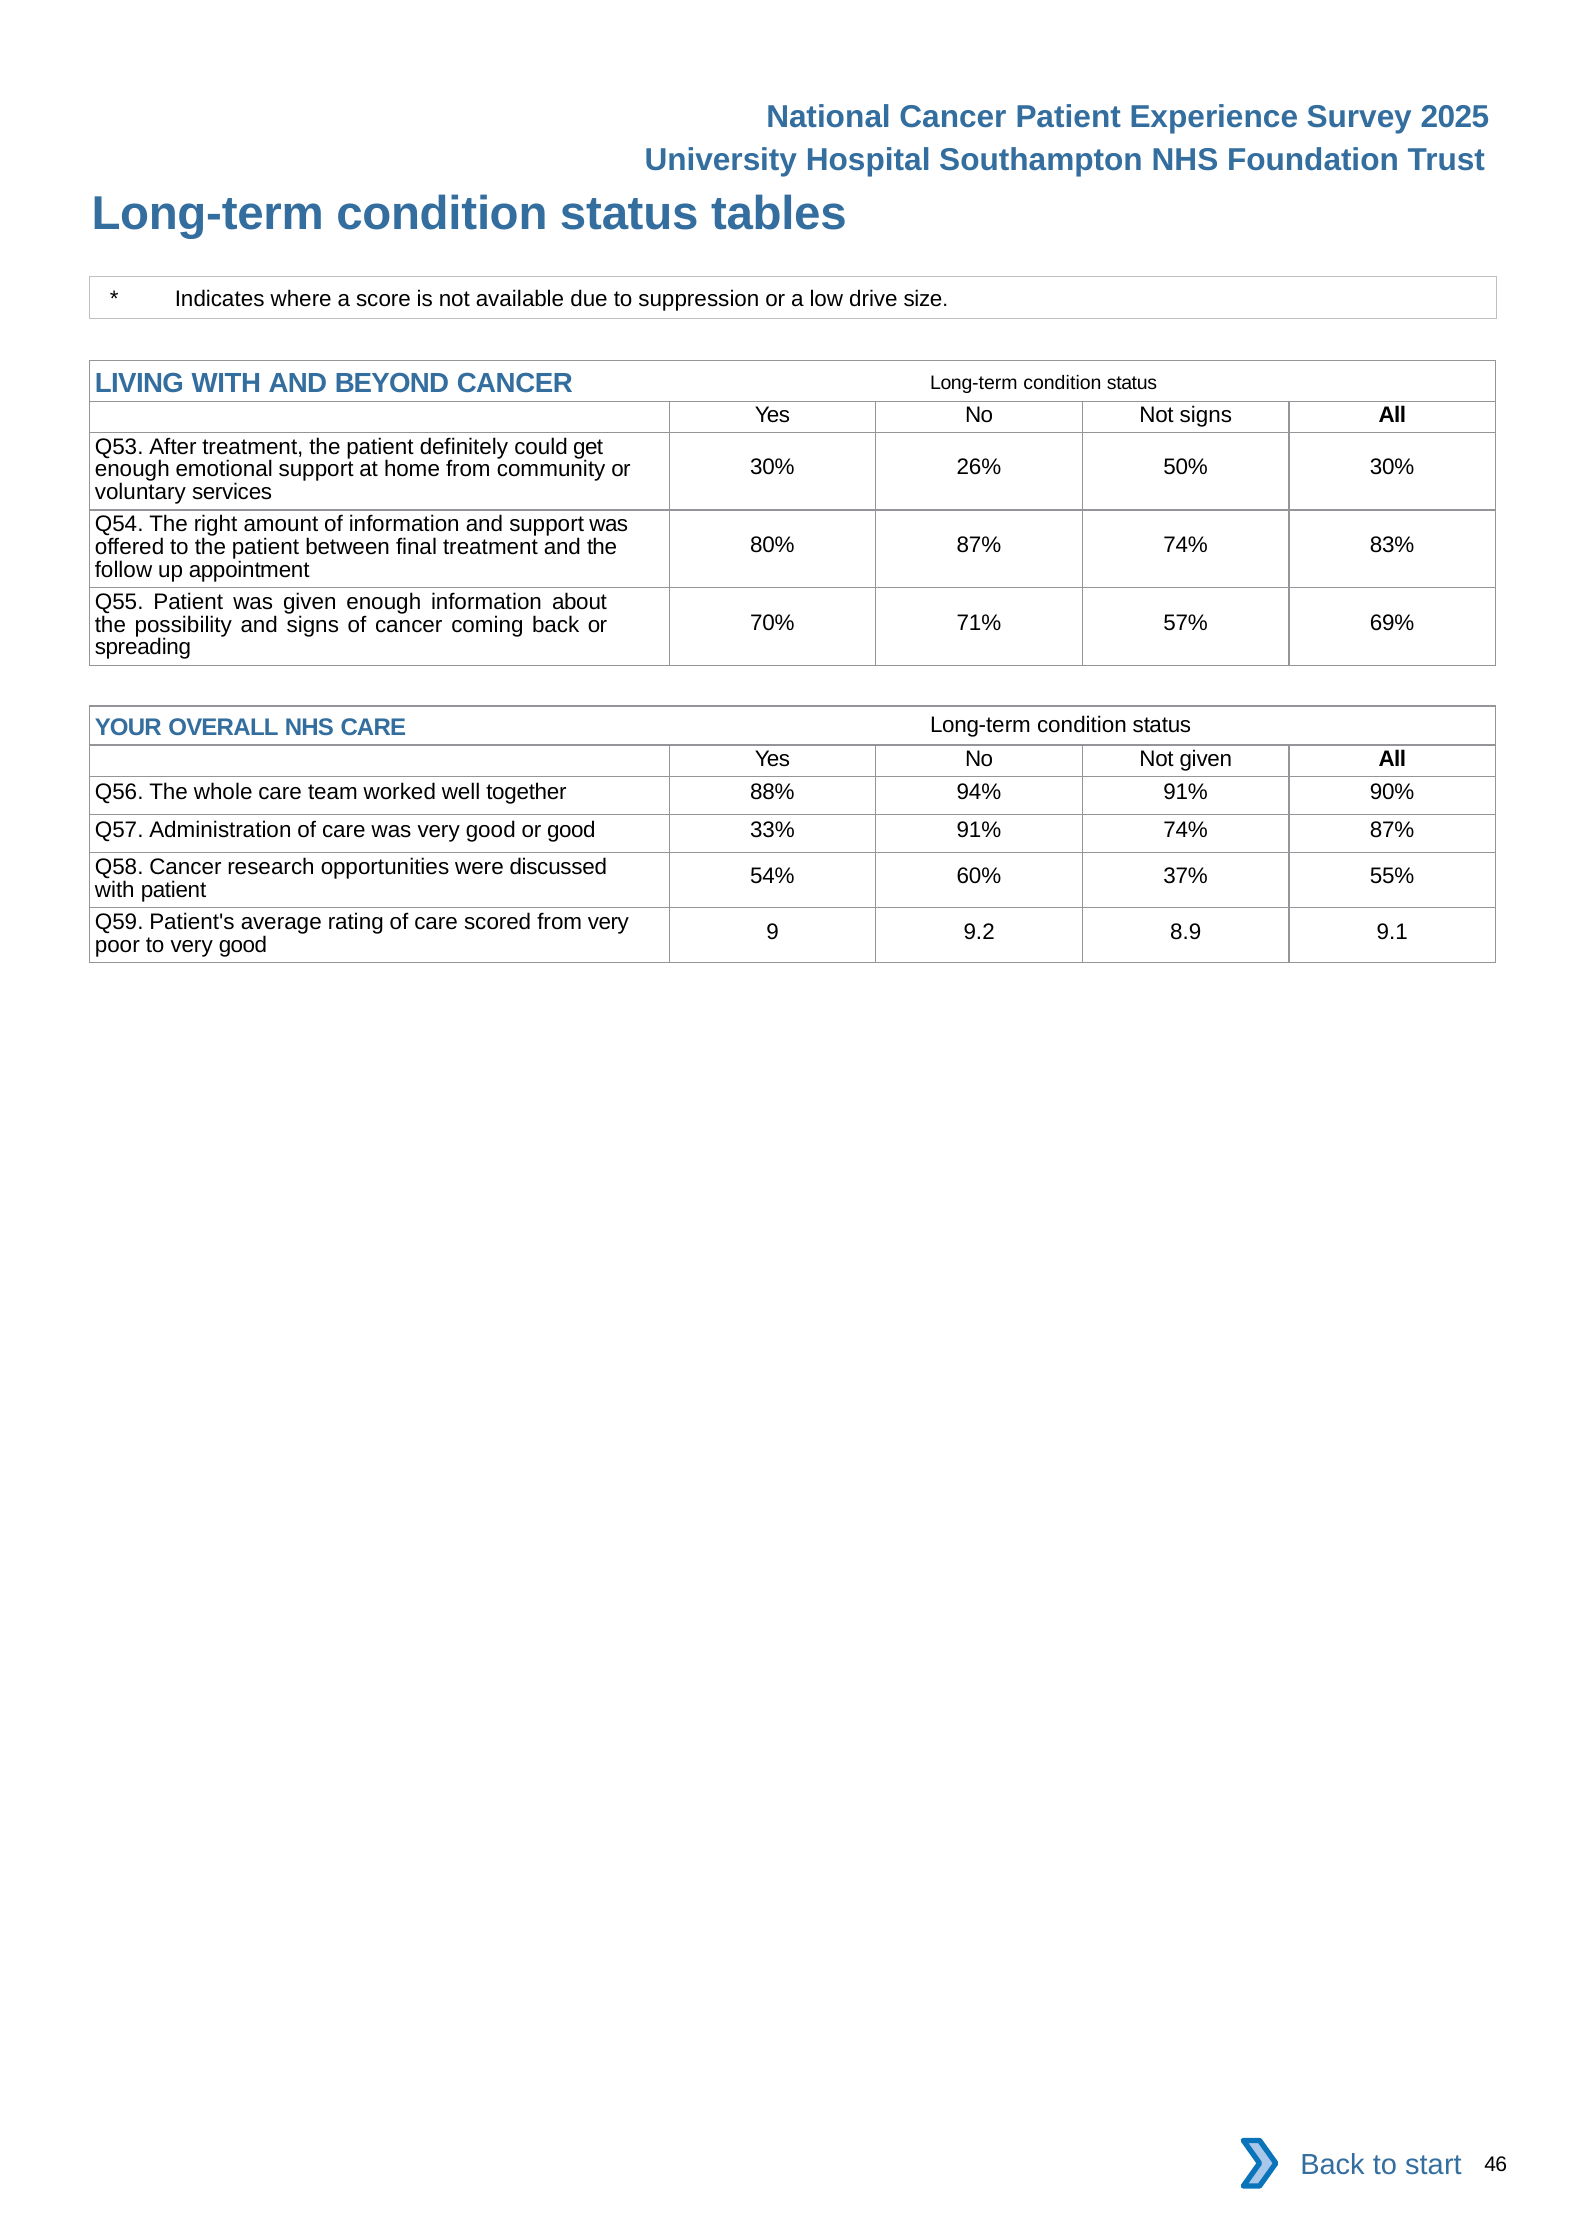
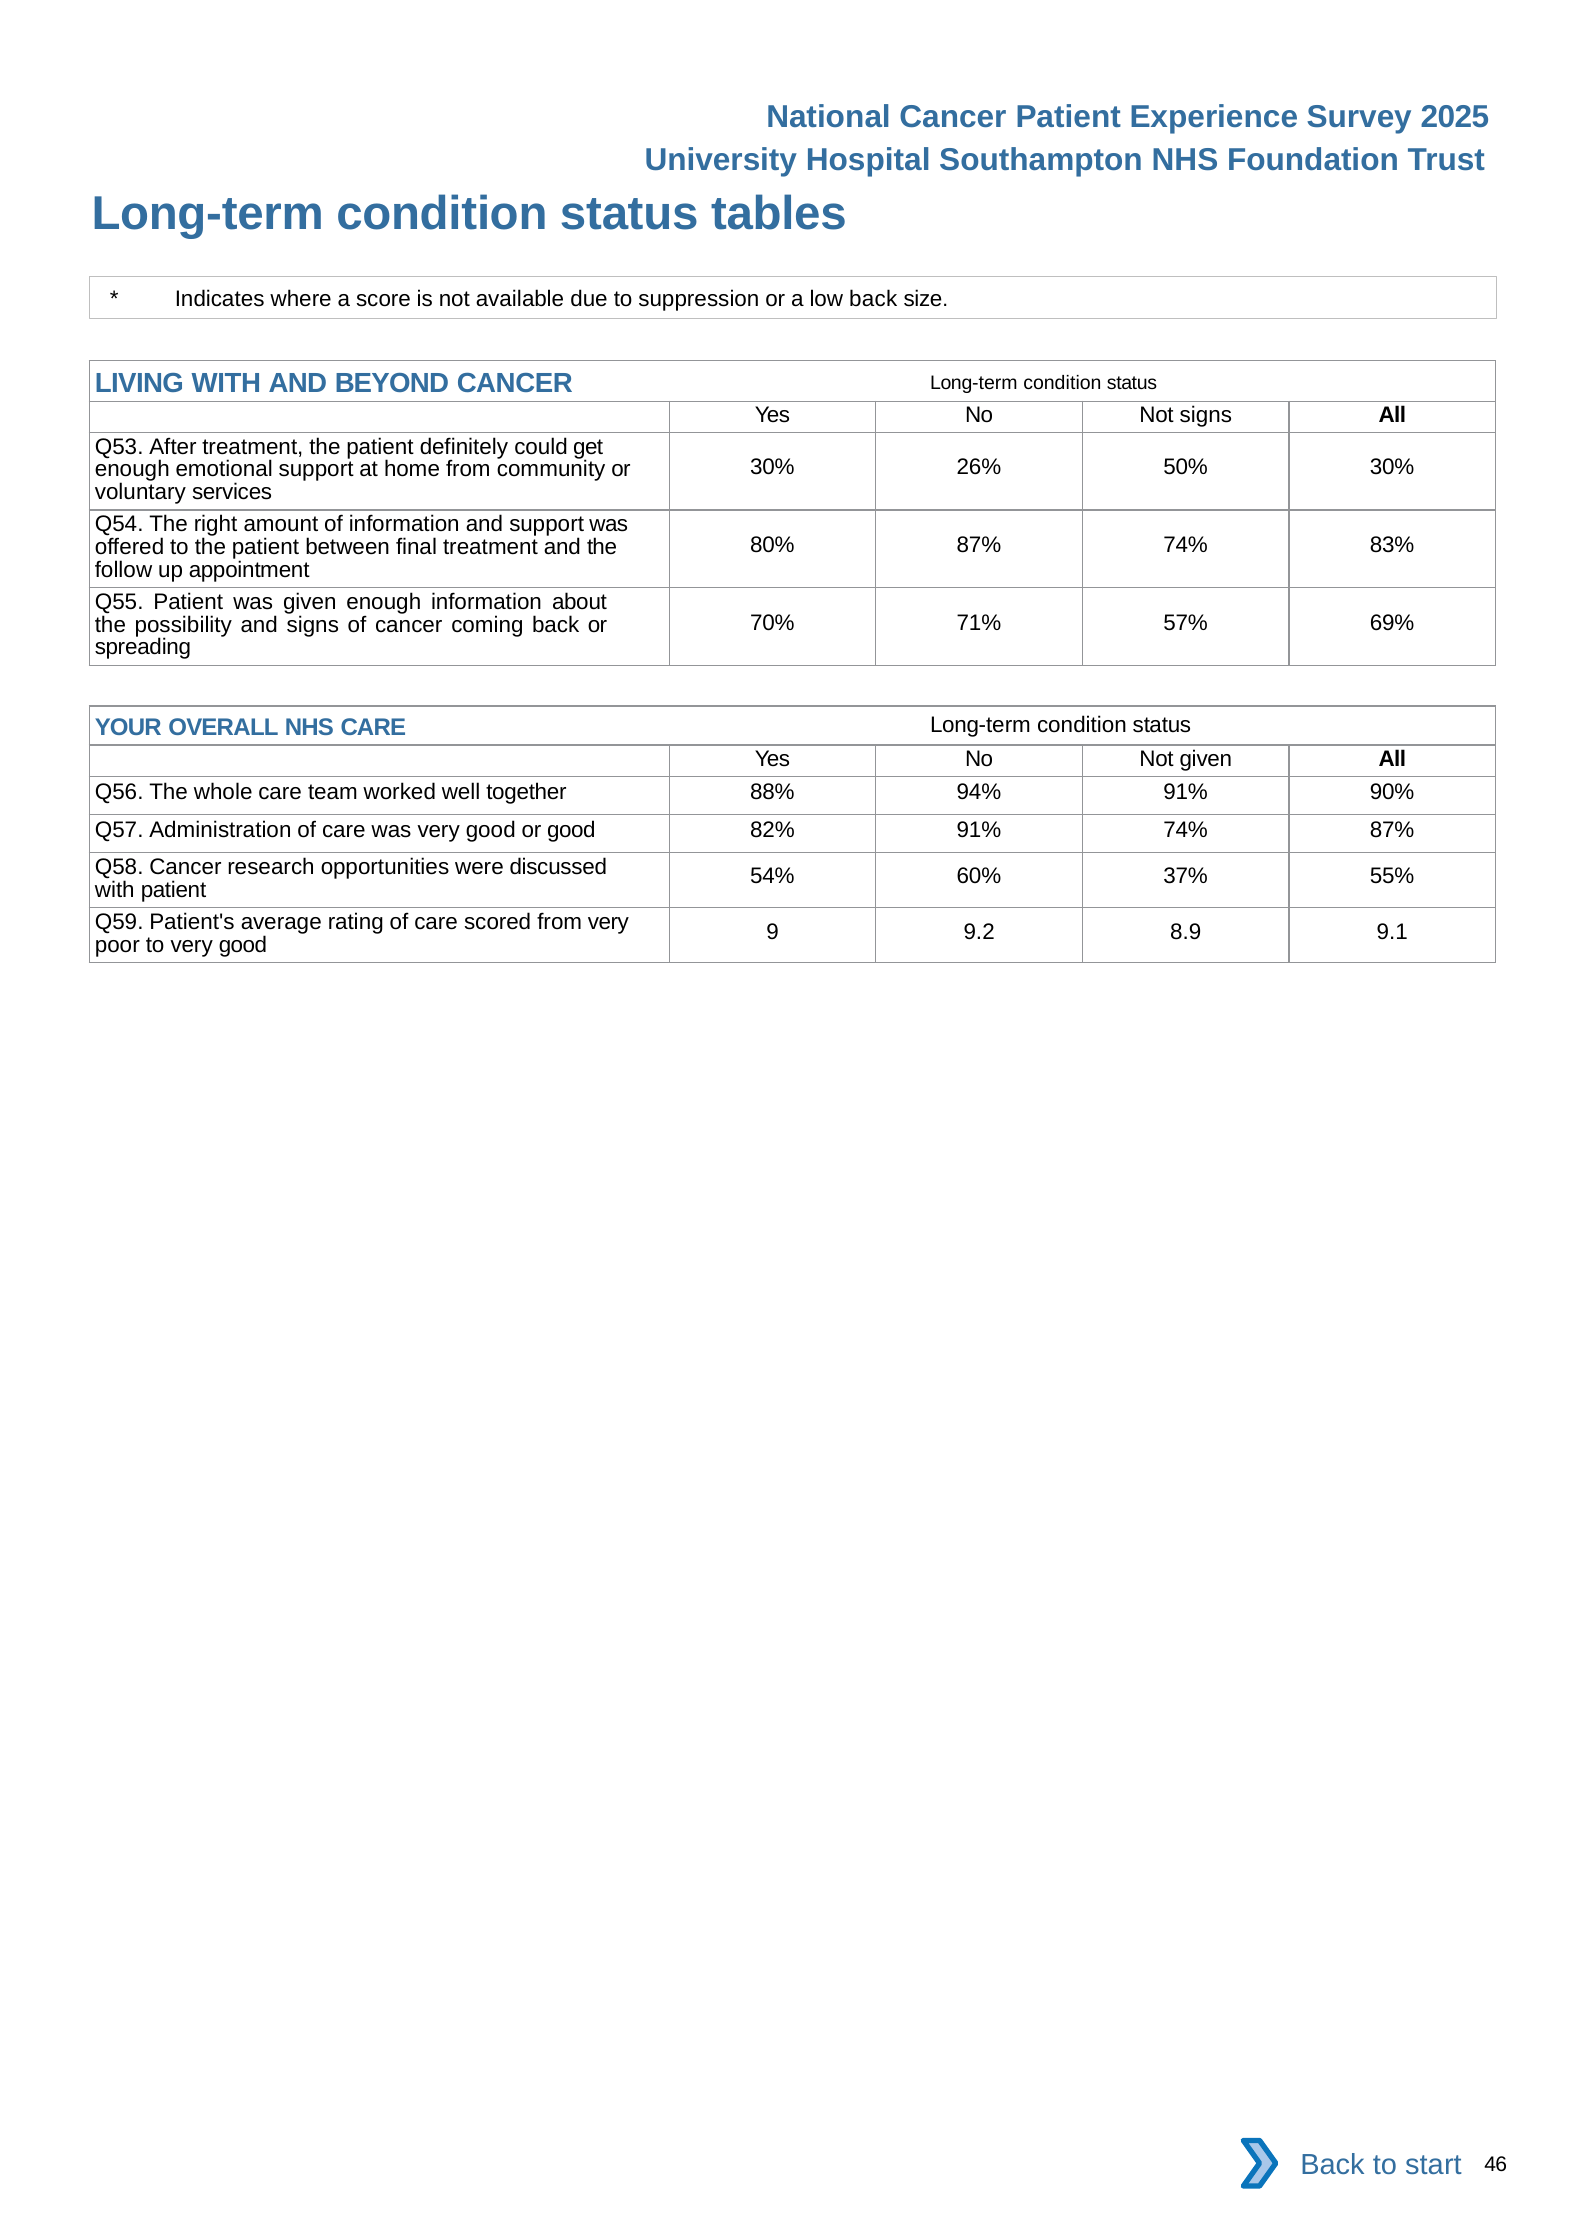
low drive: drive -> back
33%: 33% -> 82%
